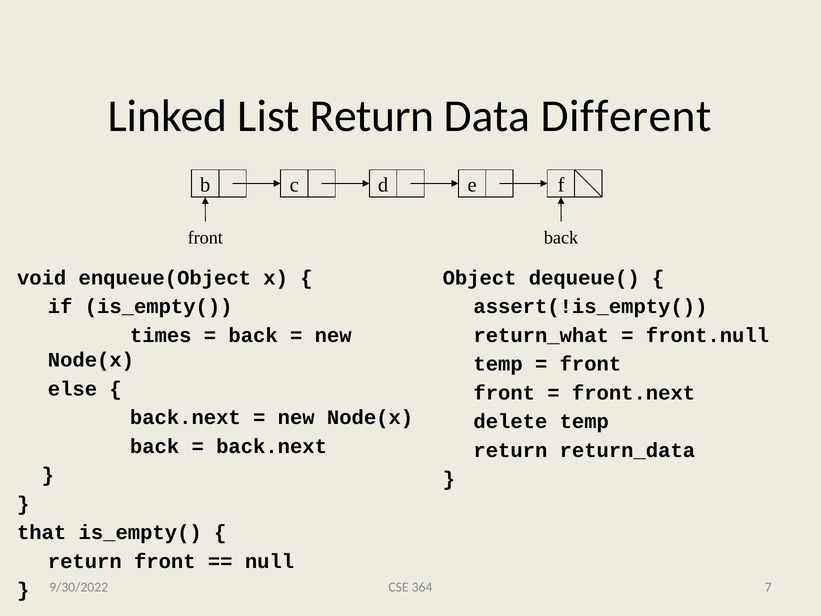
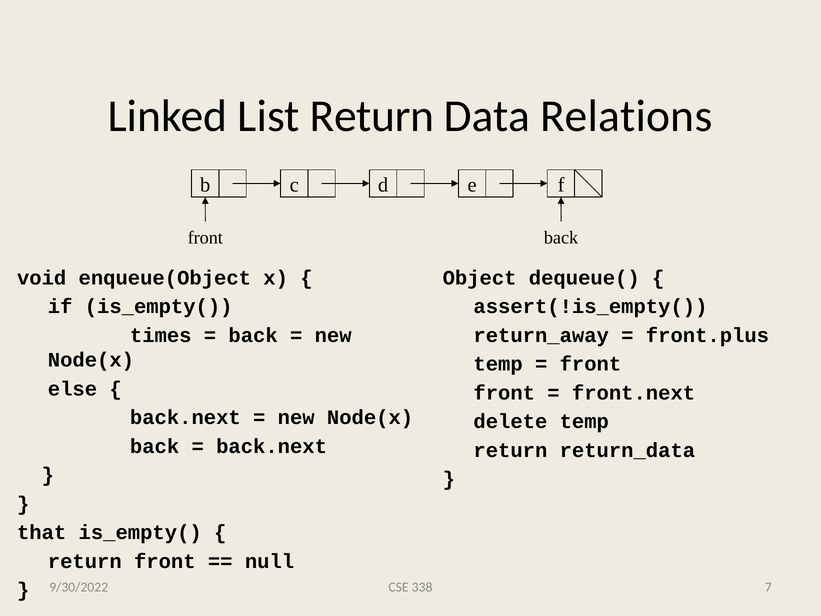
Different: Different -> Relations
return_what: return_what -> return_away
front.null: front.null -> front.plus
364: 364 -> 338
